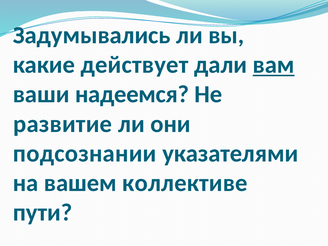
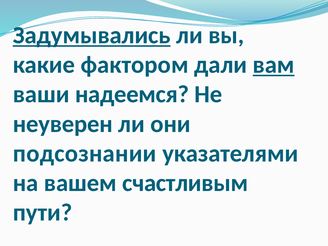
Задумывались underline: none -> present
действует: действует -> фактором
развитие: развитие -> неуверен
коллективе: коллективе -> счастливым
